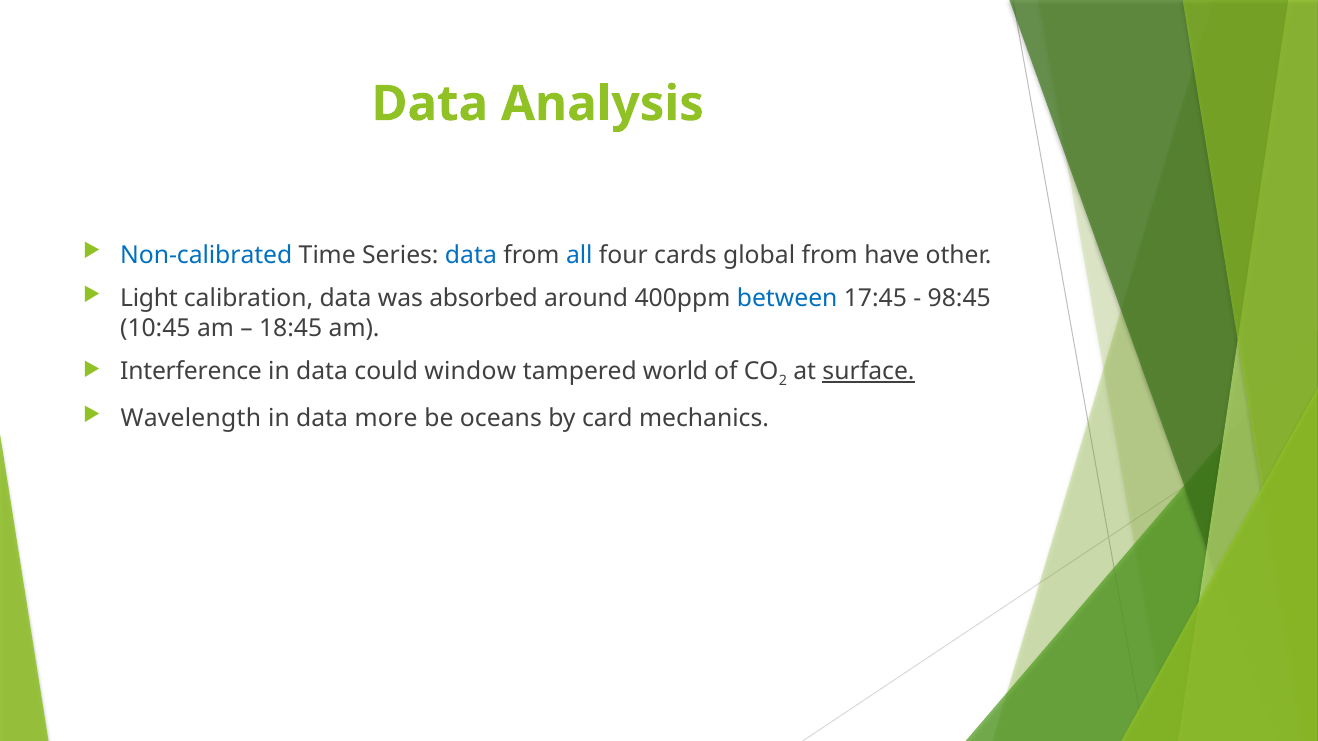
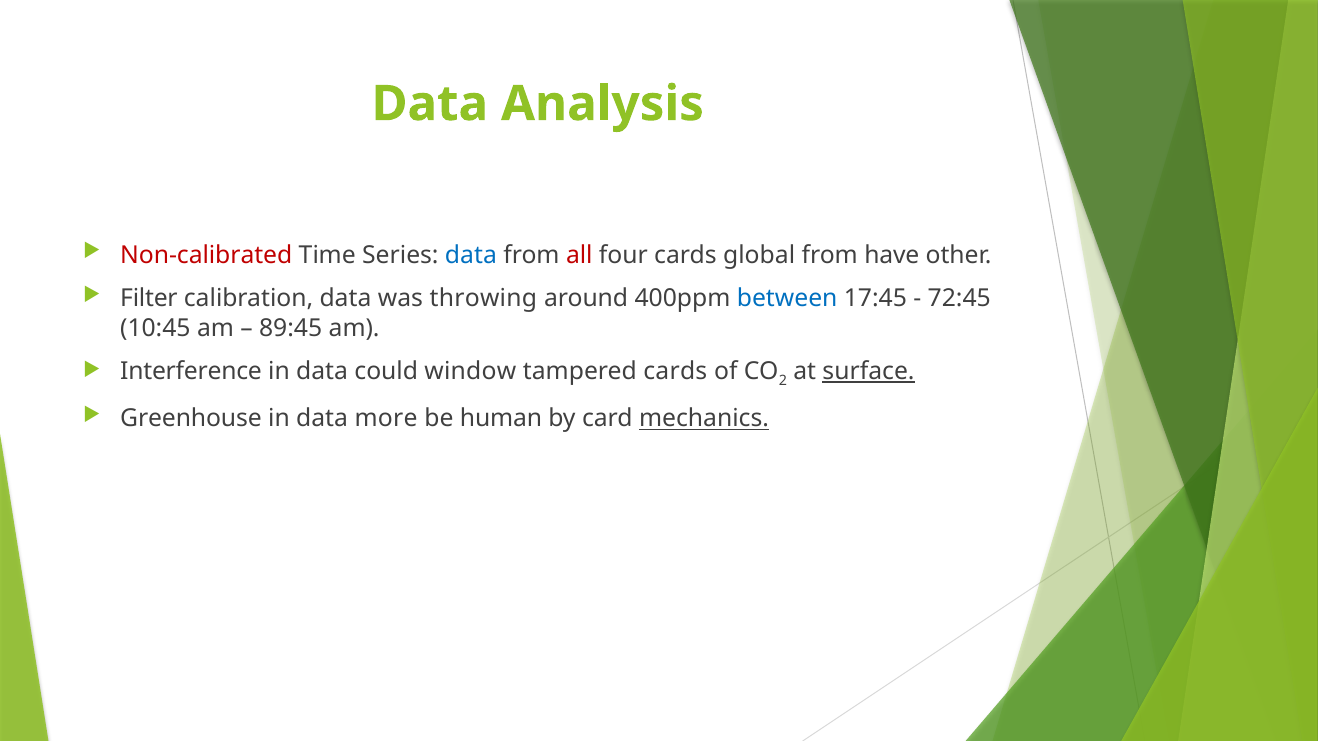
Non-calibrated colour: blue -> red
all colour: blue -> red
Light: Light -> Filter
absorbed: absorbed -> throwing
98:45: 98:45 -> 72:45
18:45: 18:45 -> 89:45
tampered world: world -> cards
Wavelength: Wavelength -> Greenhouse
oceans: oceans -> human
mechanics underline: none -> present
